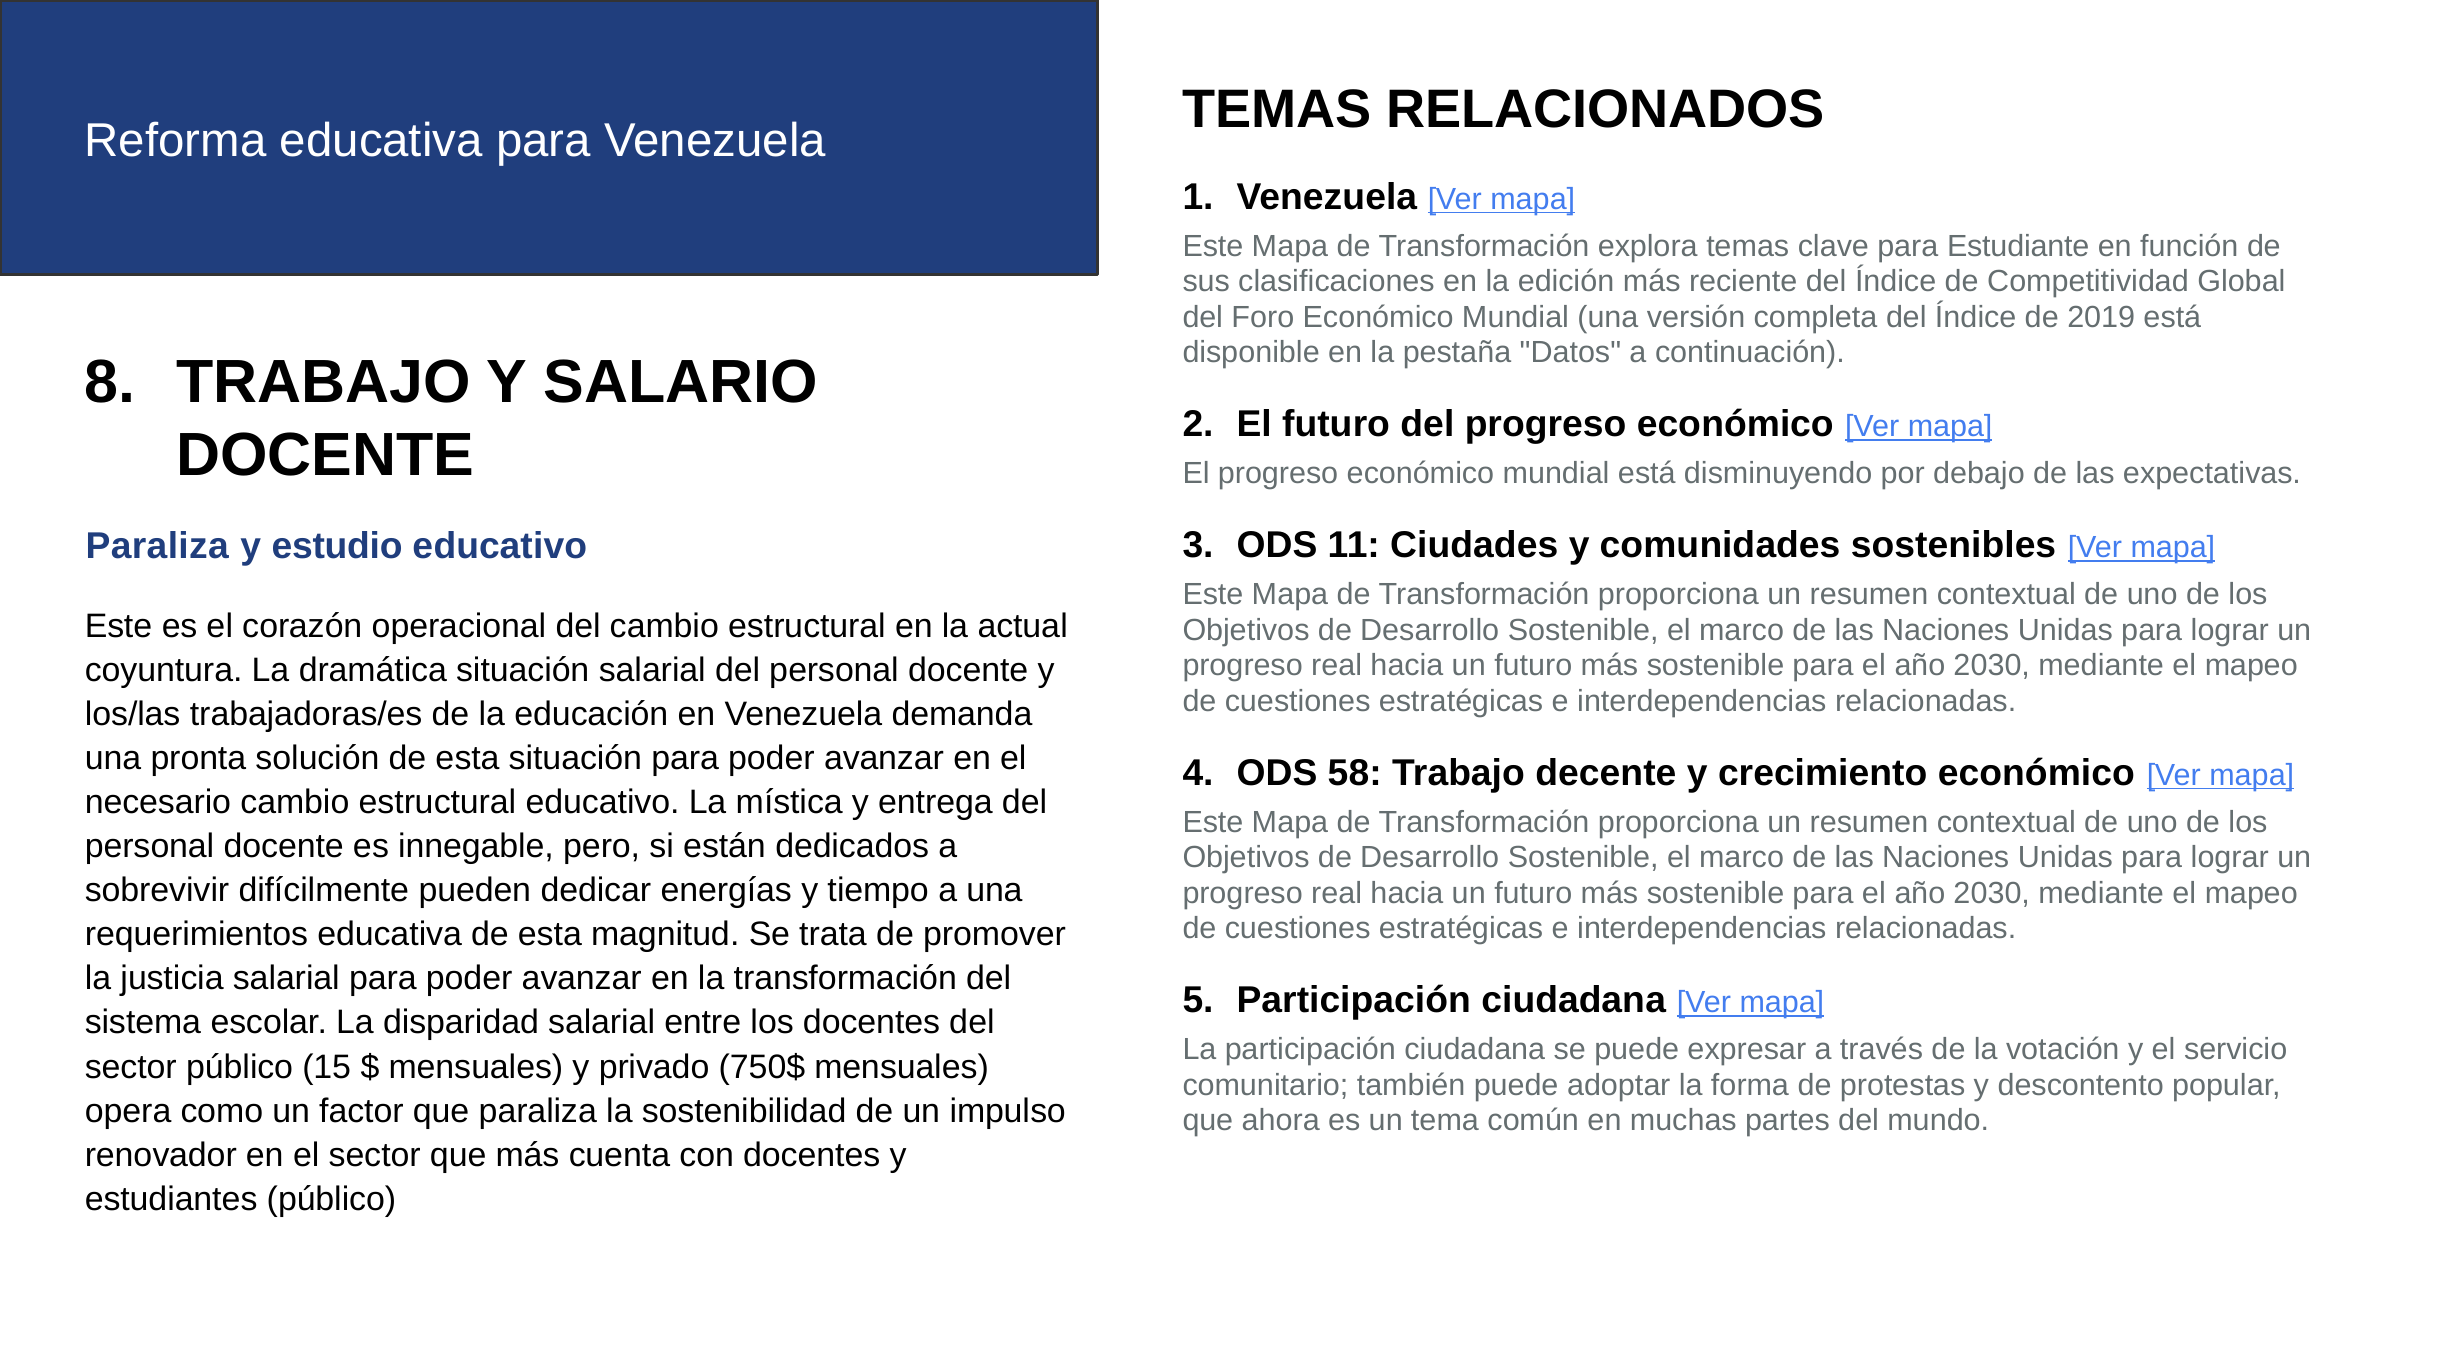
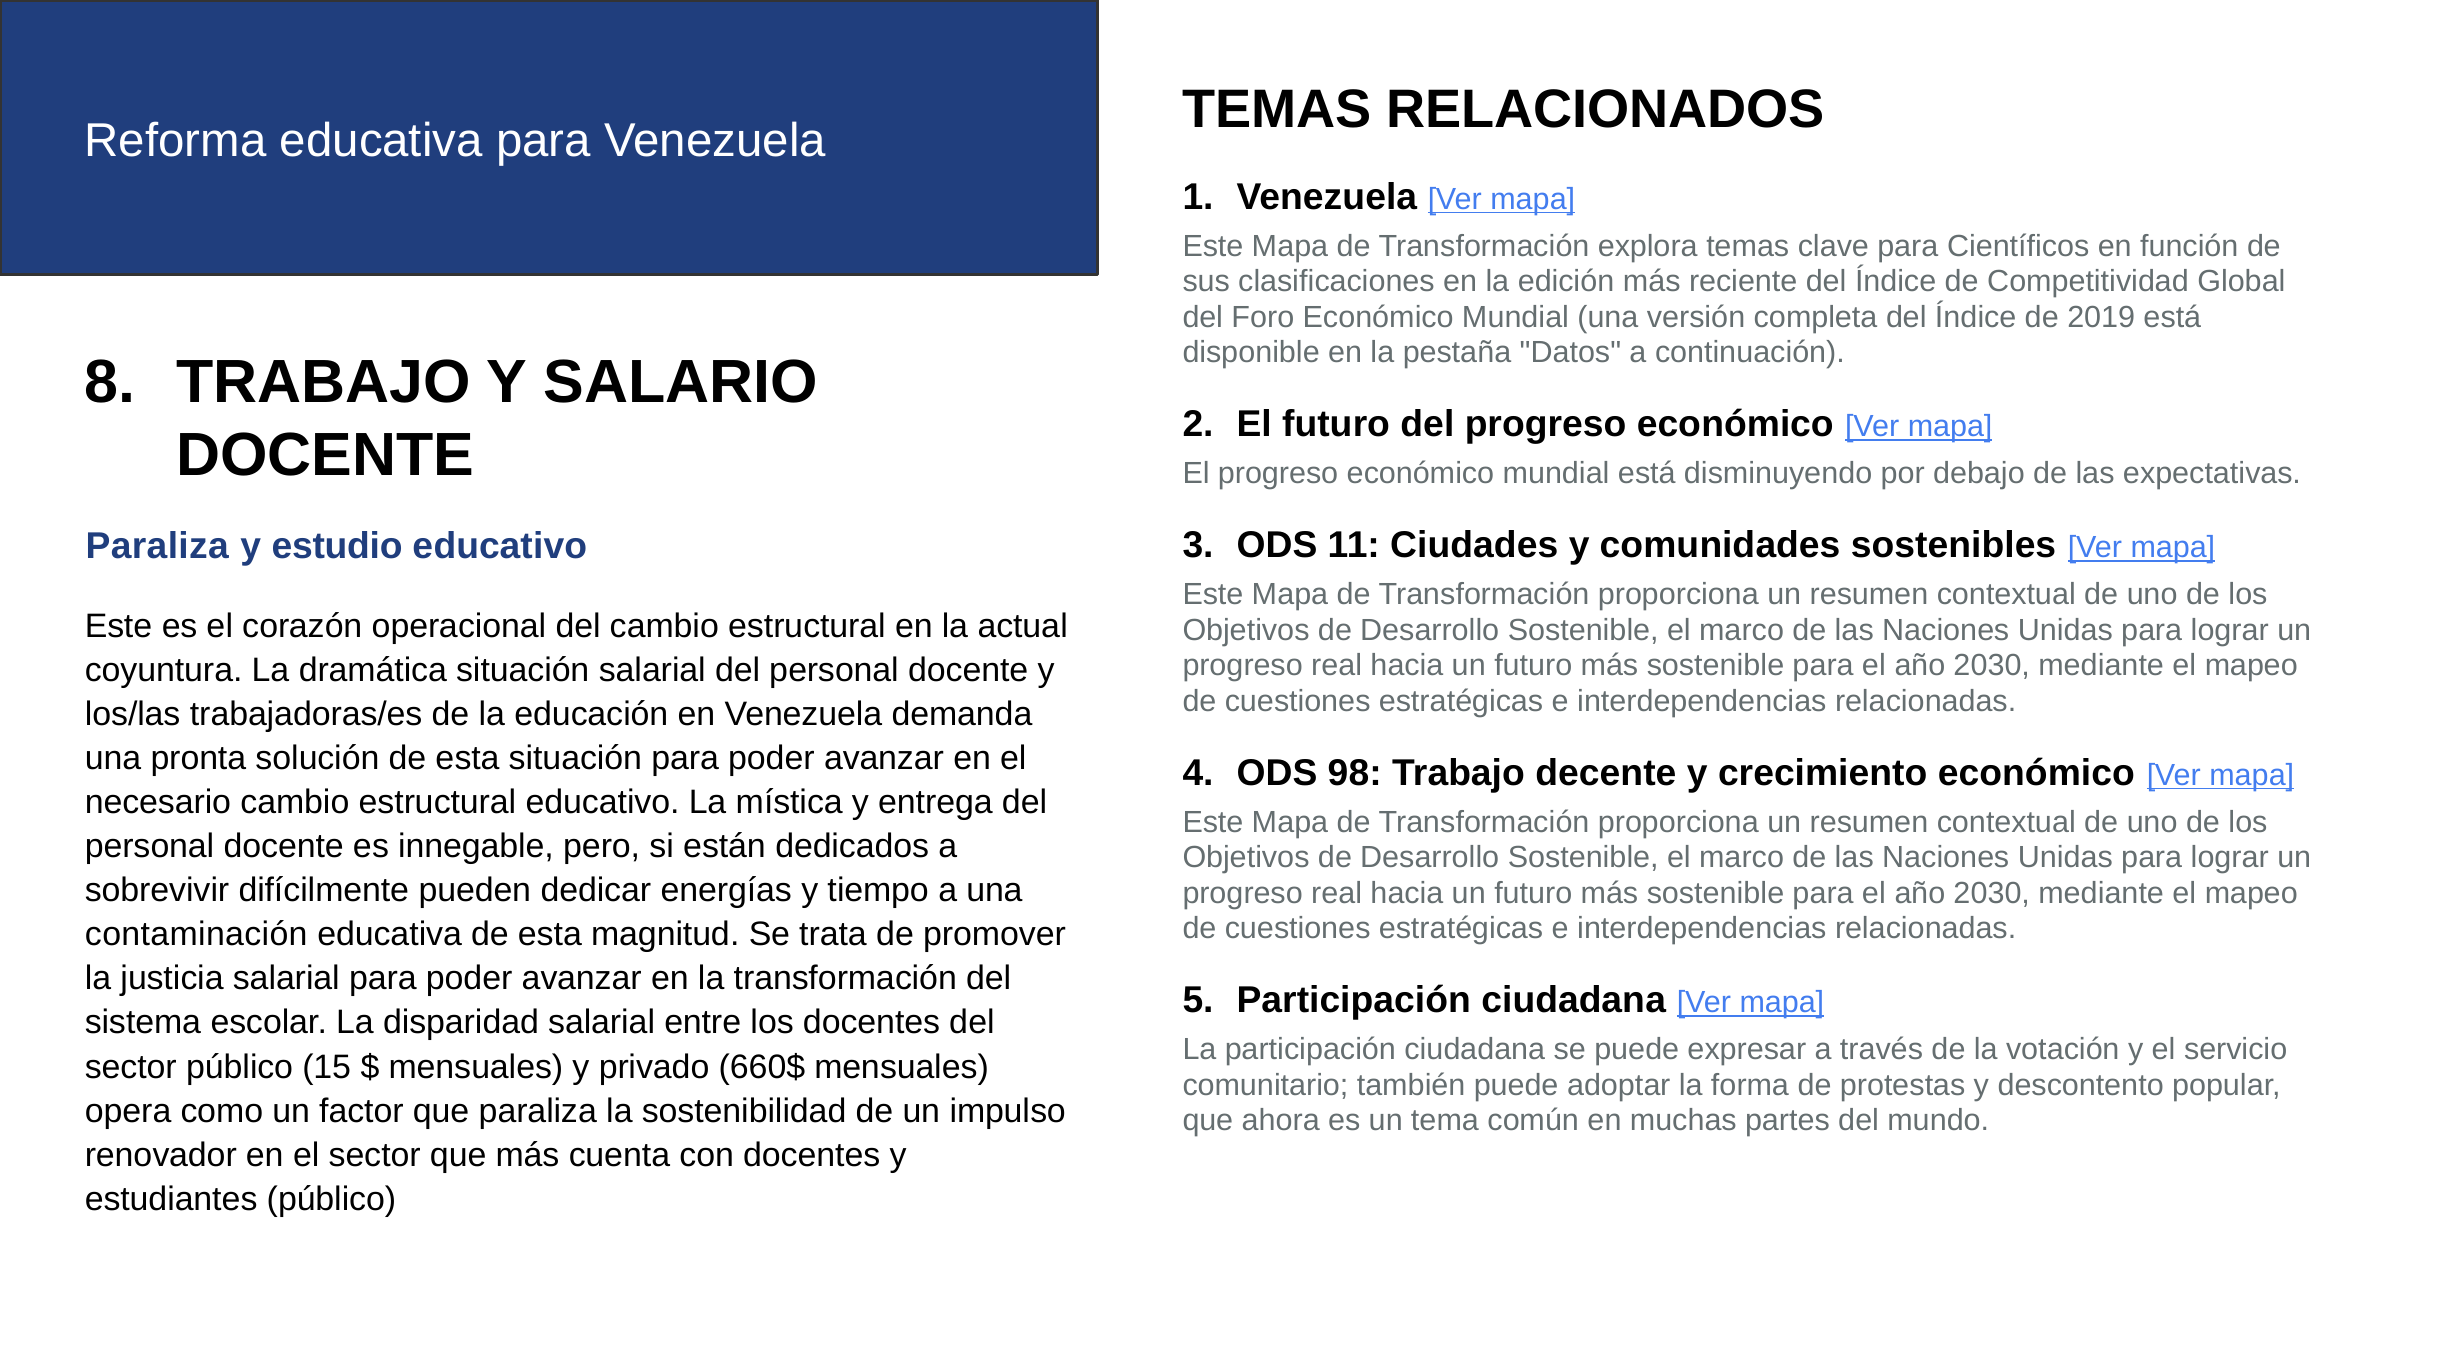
Estudiante: Estudiante -> Científicos
58: 58 -> 98
requerimientos: requerimientos -> contaminación
750$: 750$ -> 660$
